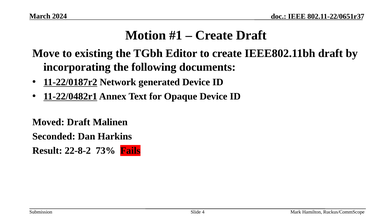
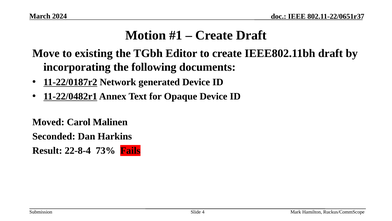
Moved Draft: Draft -> Carol
22-8-2: 22-8-2 -> 22-8-4
